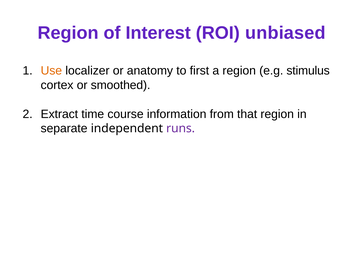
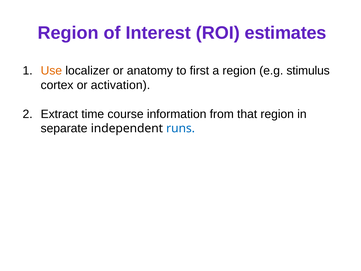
unbiased: unbiased -> estimates
smoothed: smoothed -> activation
runs colour: purple -> blue
